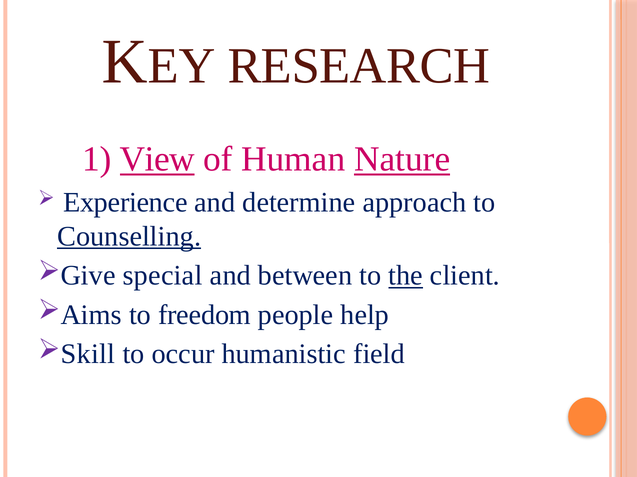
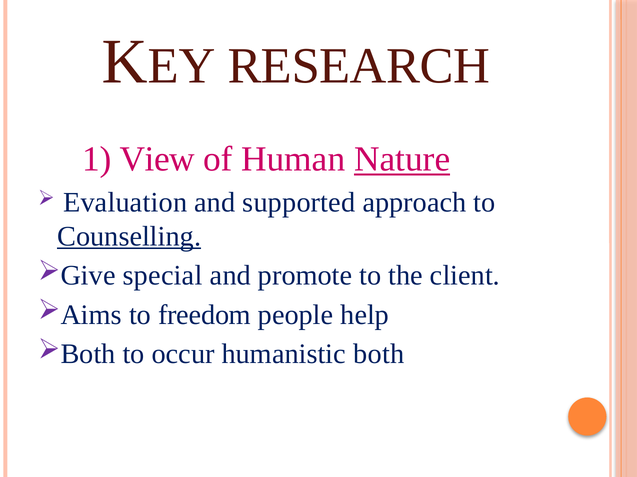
View underline: present -> none
Experience: Experience -> Evaluation
determine: determine -> supported
between: between -> promote
the underline: present -> none
Skill at (88, 354): Skill -> Both
humanistic field: field -> both
